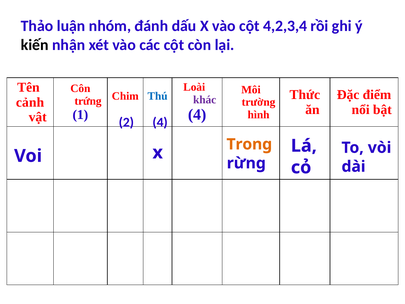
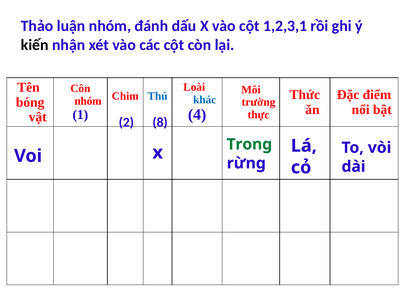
4,2,3,4: 4,2,3,4 -> 1,2,3,1
khác colour: purple -> blue
trứng at (88, 101): trứng -> nhóm
cảnh: cảnh -> bóng
hình: hình -> thực
2 4: 4 -> 8
Trong colour: orange -> green
